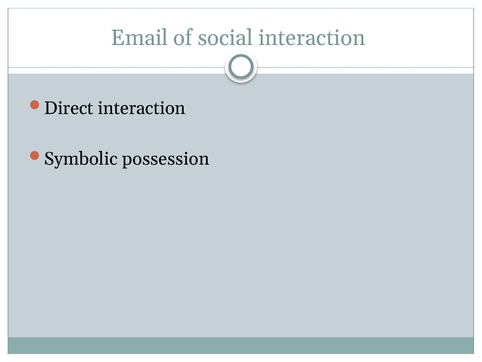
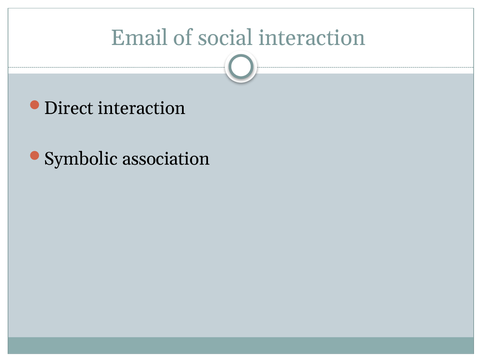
possession: possession -> association
